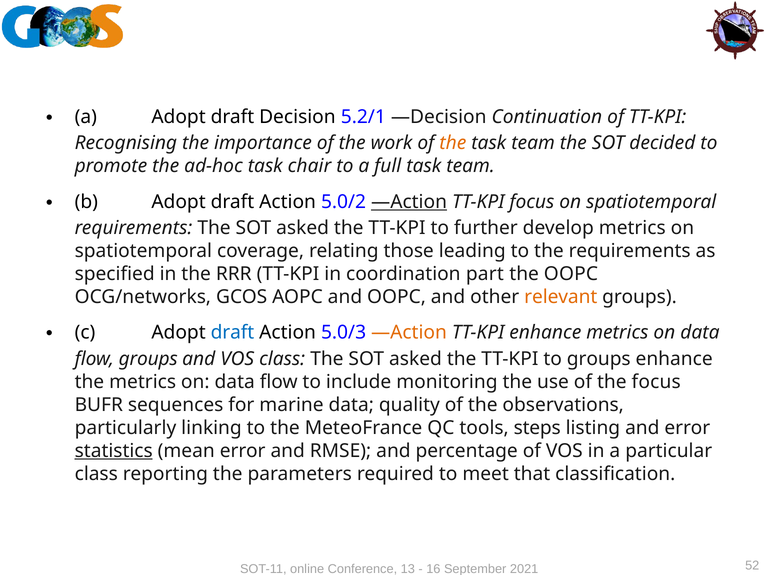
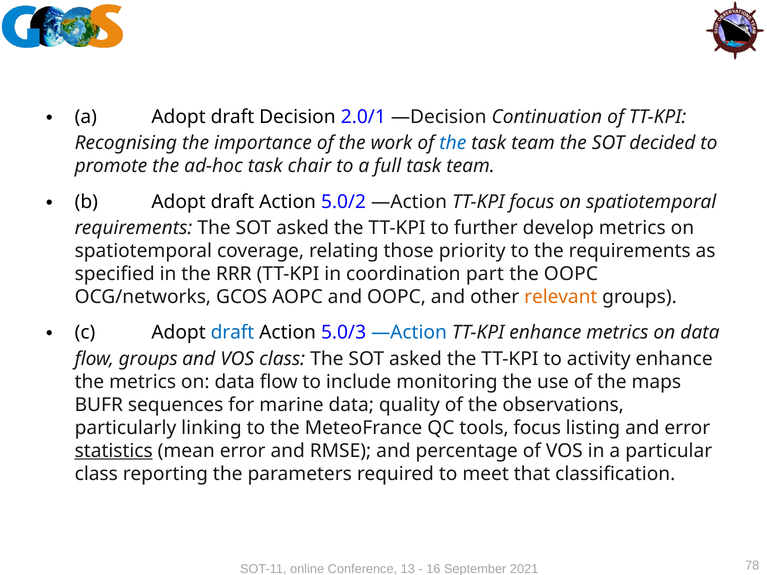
5.2/1: 5.2/1 -> 2.0/1
the at (453, 143) colour: orange -> blue
—Action at (409, 202) underline: present -> none
leading: leading -> priority
—Action at (409, 333) colour: orange -> blue
to groups: groups -> activity
the focus: focus -> maps
tools steps: steps -> focus
52: 52 -> 78
